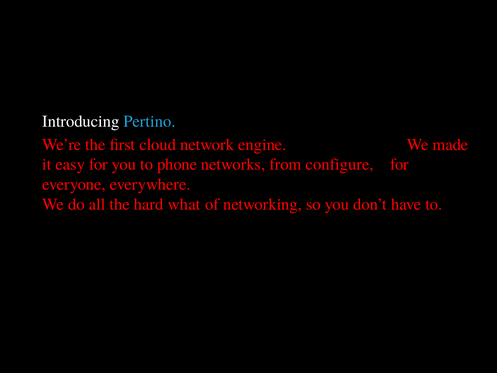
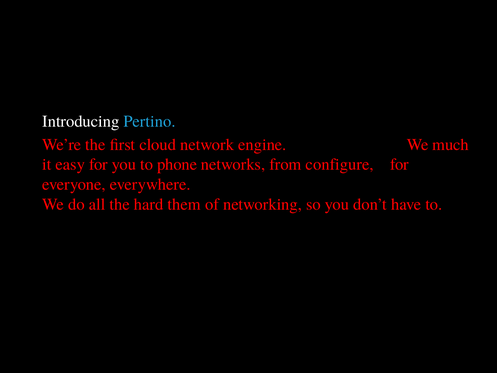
made: made -> much
what: what -> them
